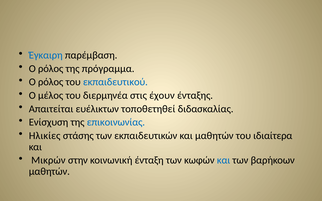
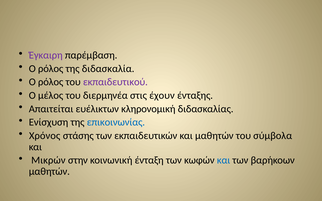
Έγκαιρη colour: blue -> purple
πρόγραμμα: πρόγραμμα -> διδασκαλία
εκπαιδευτικού colour: blue -> purple
τοποθετηθεί: τοποθετηθεί -> κληρονομική
Ηλικίες: Ηλικίες -> Χρόνος
ιδιαίτερα: ιδιαίτερα -> σύμβολα
